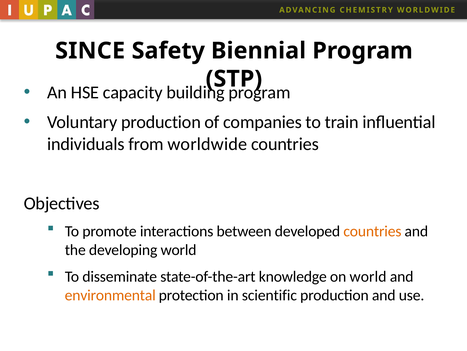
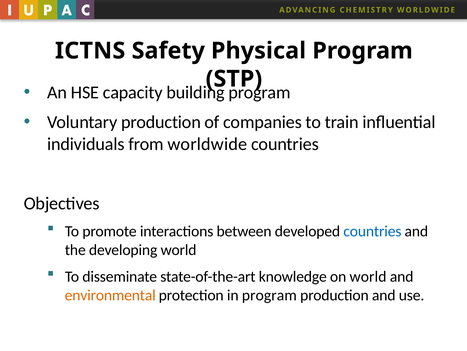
SINCE: SINCE -> ICTNS
Biennial: Biennial -> Physical
countries at (372, 231) colour: orange -> blue
in scientific: scientific -> program
